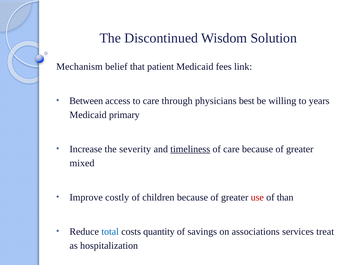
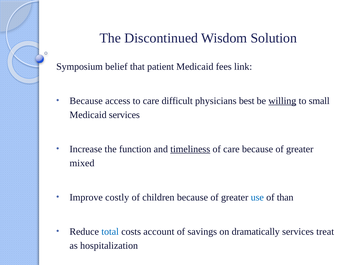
Mechanism: Mechanism -> Symposium
Between at (86, 101): Between -> Because
through: through -> difficult
willing underline: none -> present
years: years -> small
Medicaid primary: primary -> services
severity: severity -> function
use colour: red -> blue
quantity: quantity -> account
associations: associations -> dramatically
